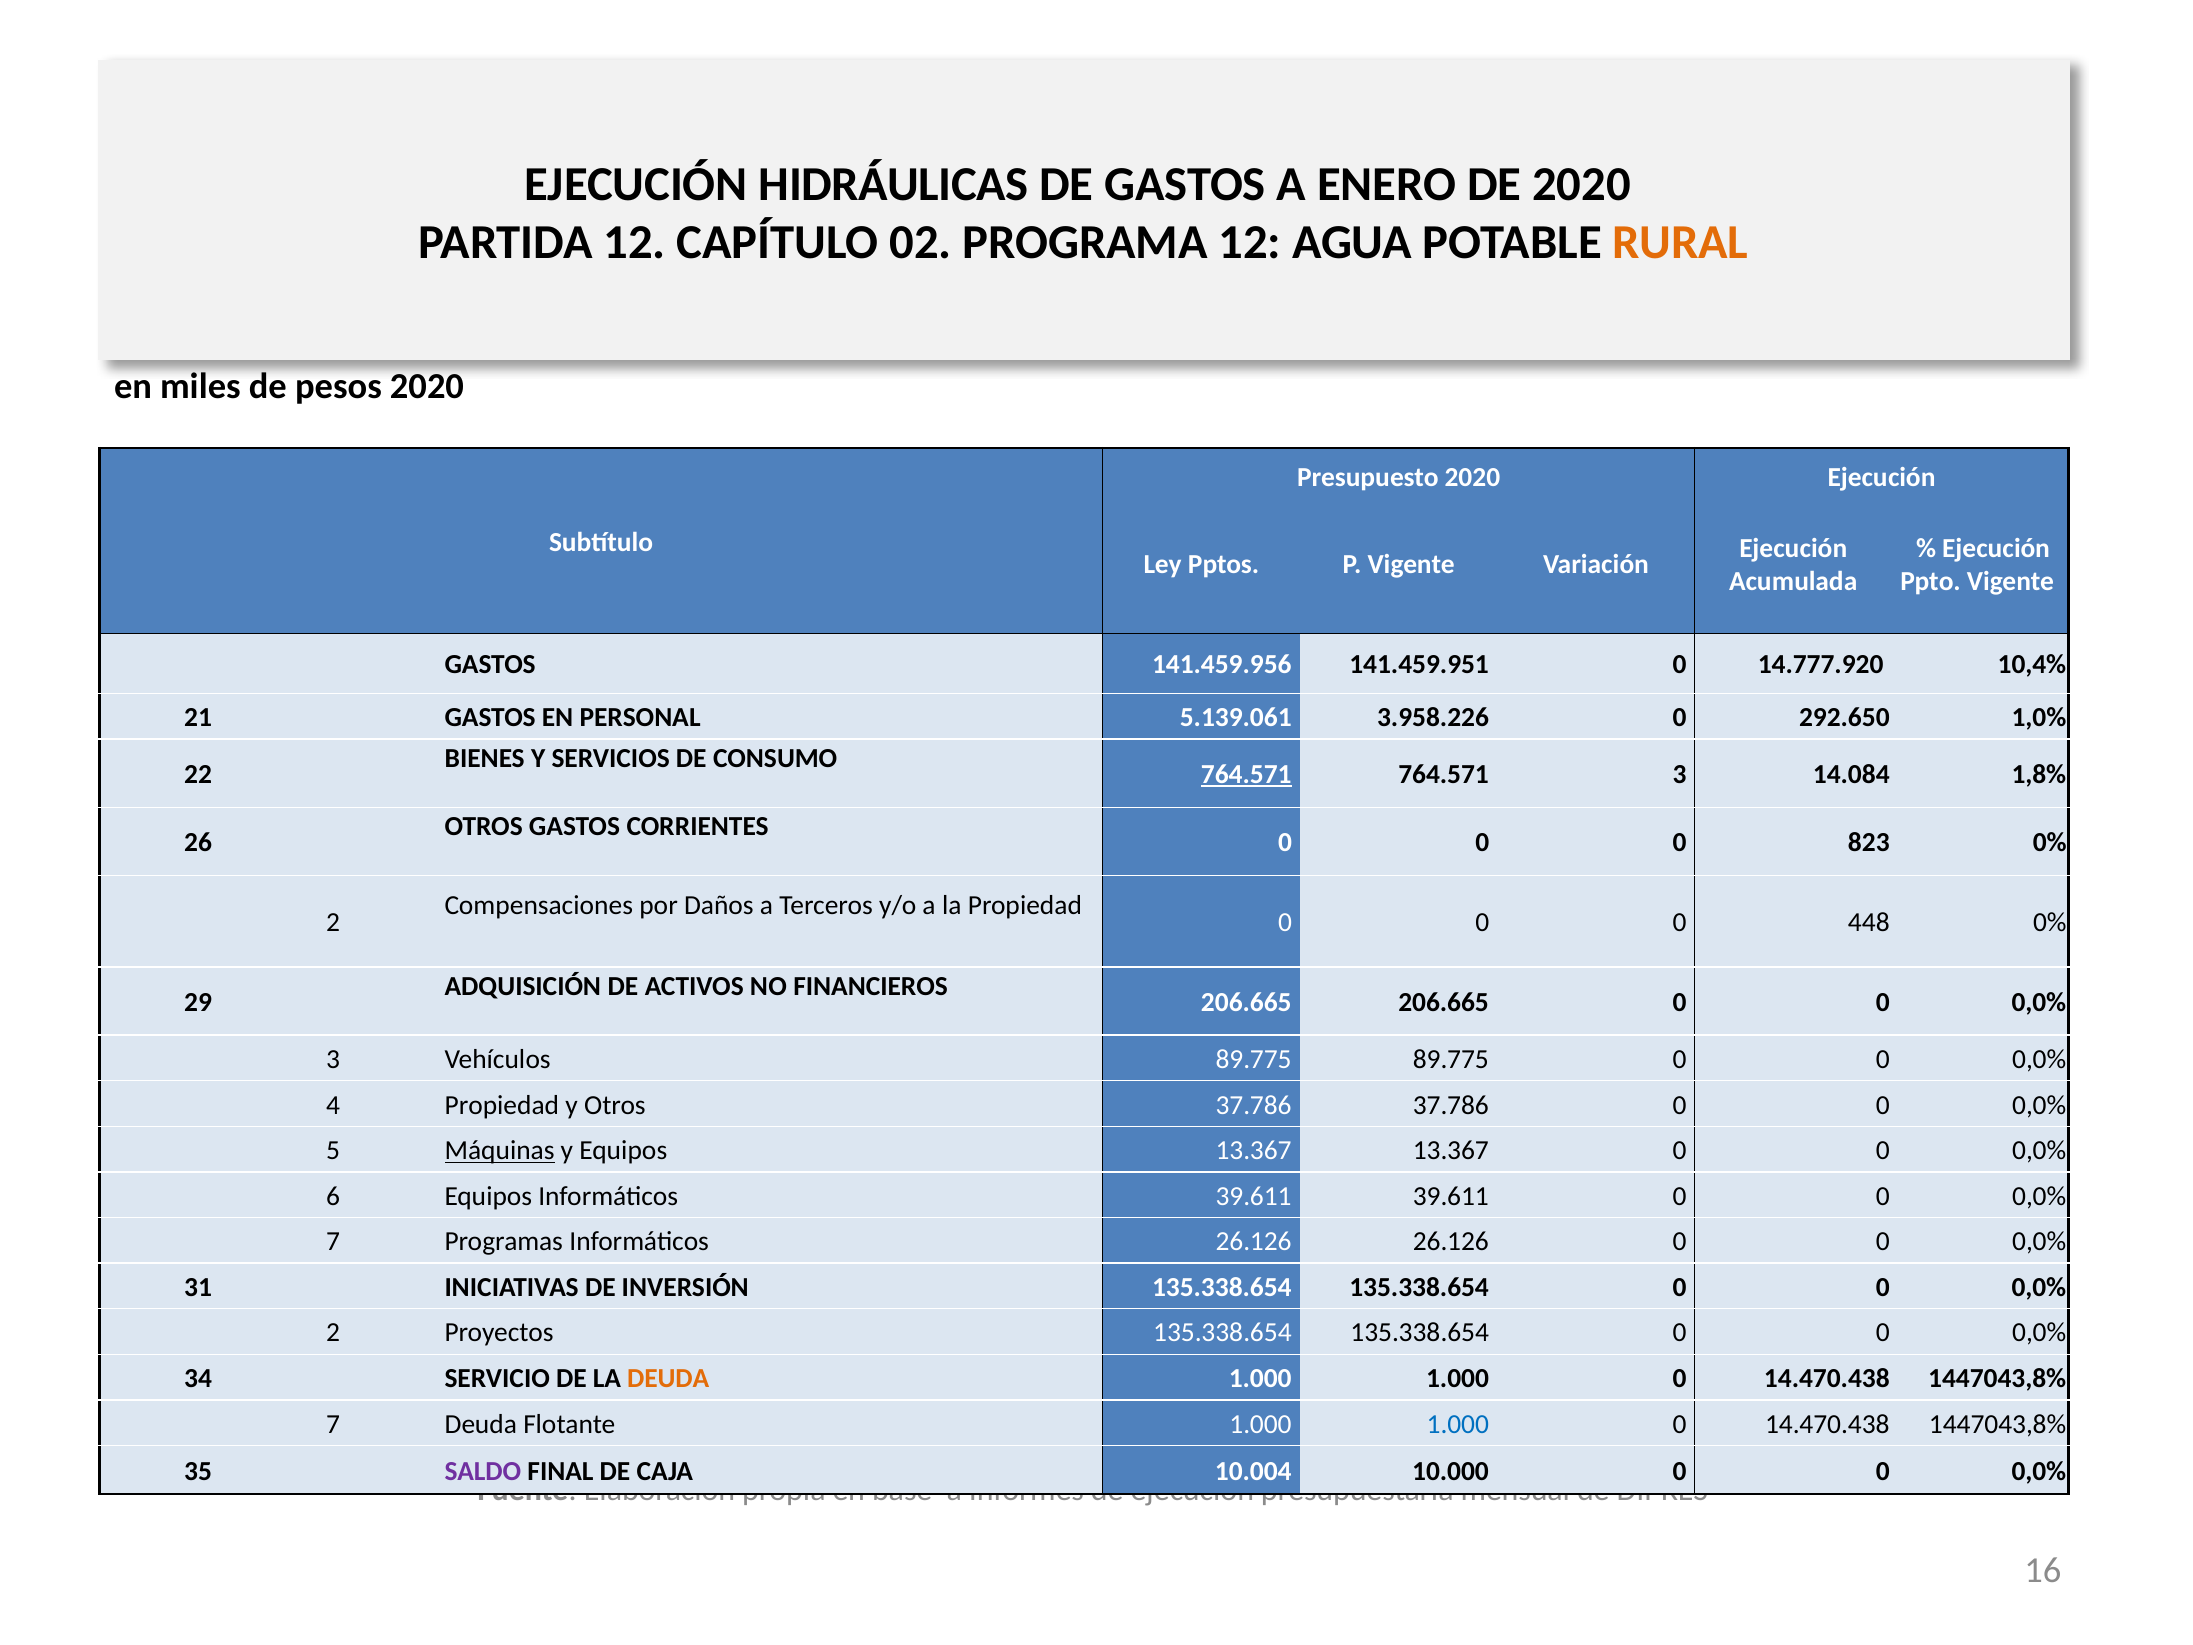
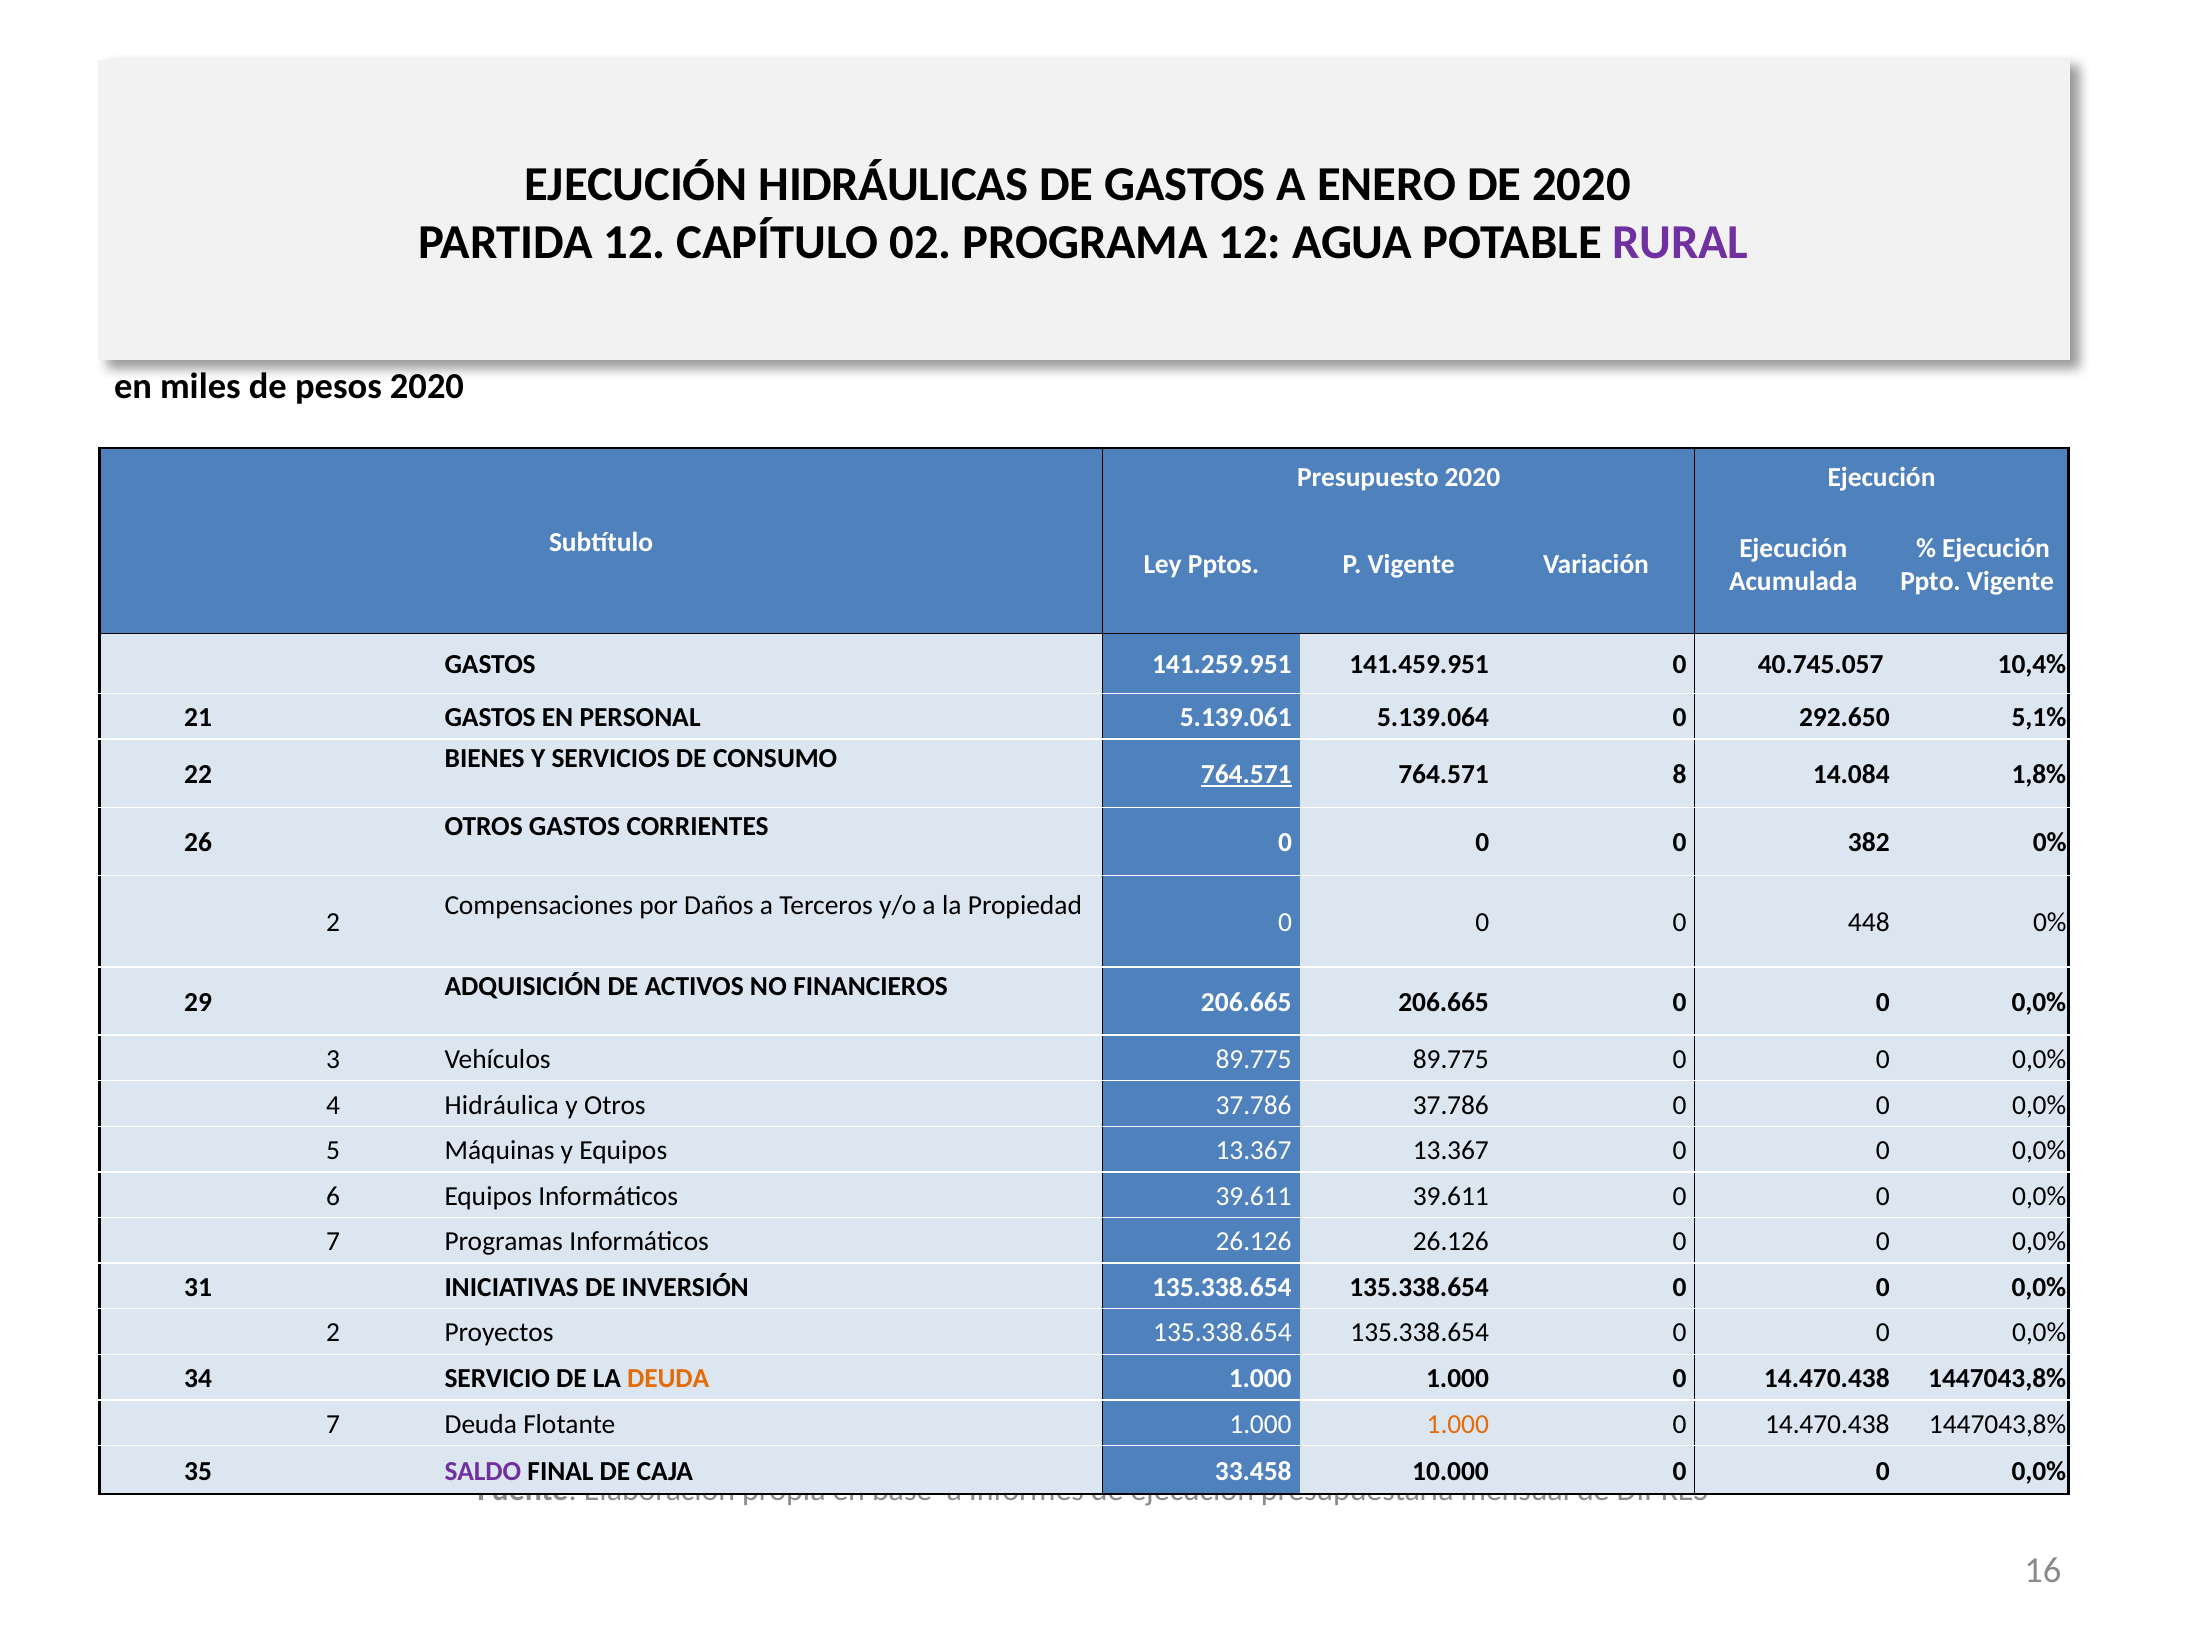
RURAL colour: orange -> purple
141.459.956: 141.459.956 -> 141.259.951
14.777.920: 14.777.920 -> 40.745.057
3.958.226: 3.958.226 -> 5.139.064
1,0%: 1,0% -> 5,1%
764.571 3: 3 -> 8
823: 823 -> 382
4 Propiedad: Propiedad -> Hidráulica
Máquinas underline: present -> none
1.000 at (1458, 1424) colour: blue -> orange
10.004: 10.004 -> 33.458
